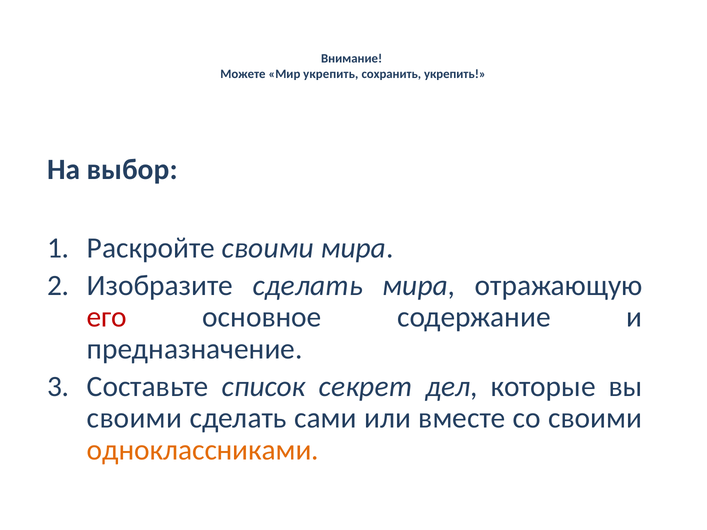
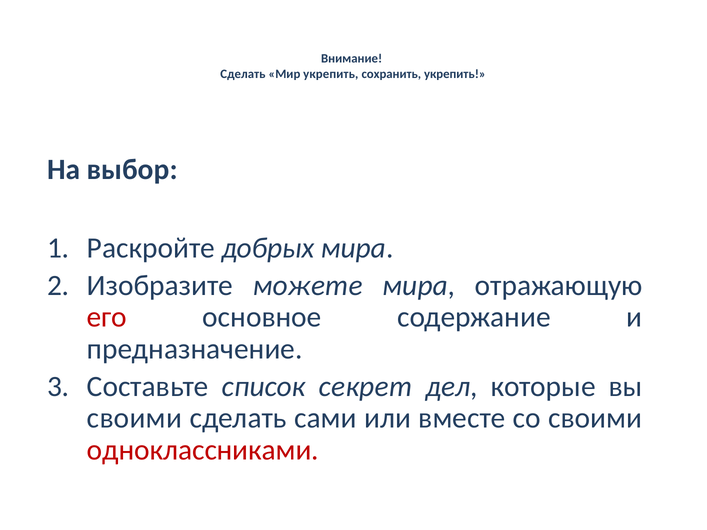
Можете at (243, 74): Можете -> Сделать
Раскройте своими: своими -> добрых
Изобразите сделать: сделать -> можете
одноклассниками colour: orange -> red
